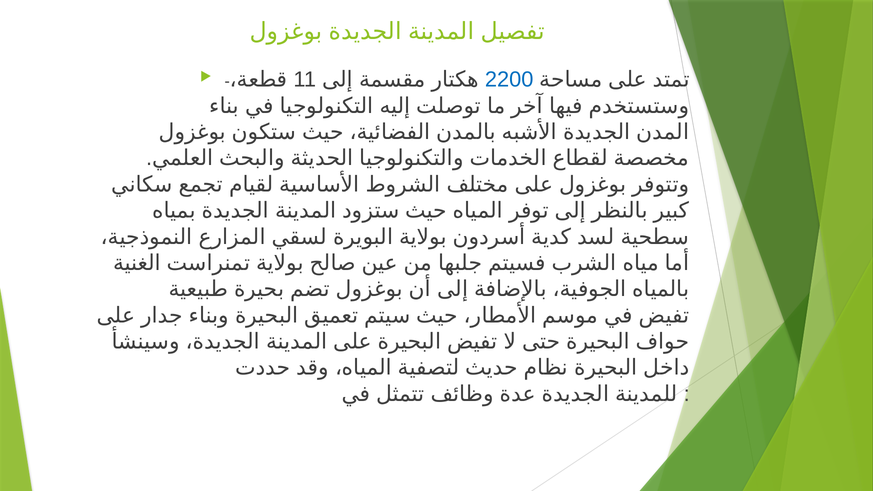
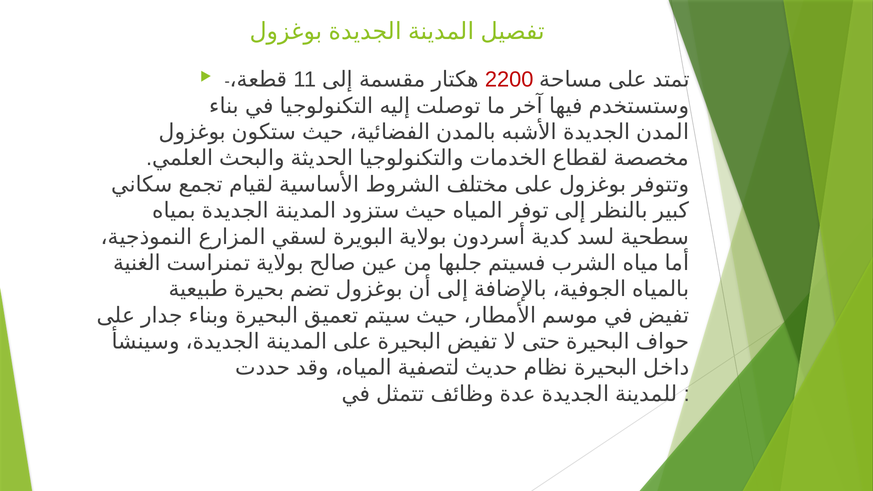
2200 colour: blue -> red
